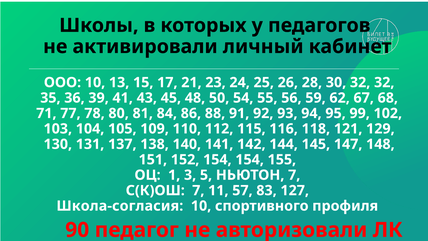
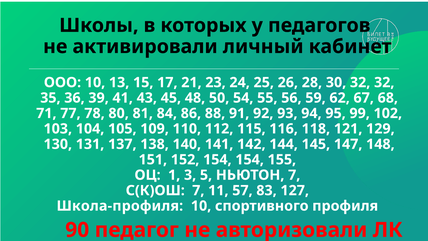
Школа-согласия: Школа-согласия -> Школа-профиля
